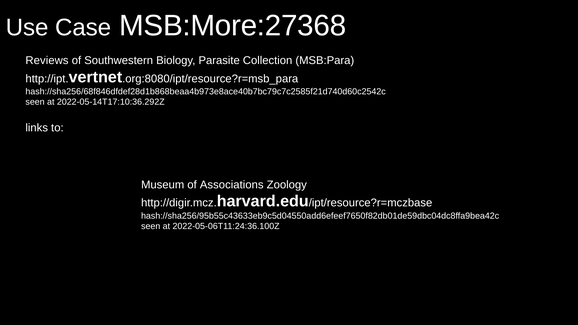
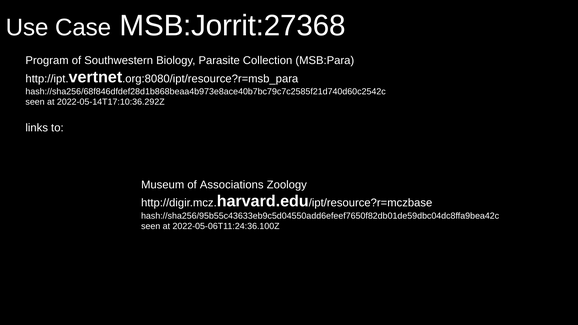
MSB:More:27368: MSB:More:27368 -> MSB:Jorrit:27368
Reviews: Reviews -> Program
